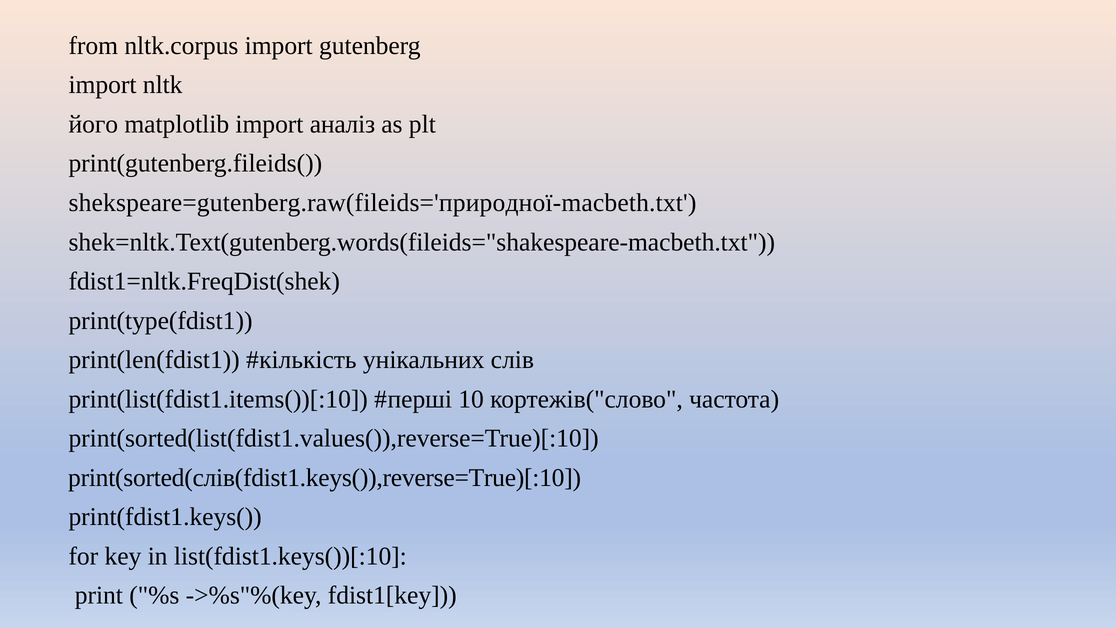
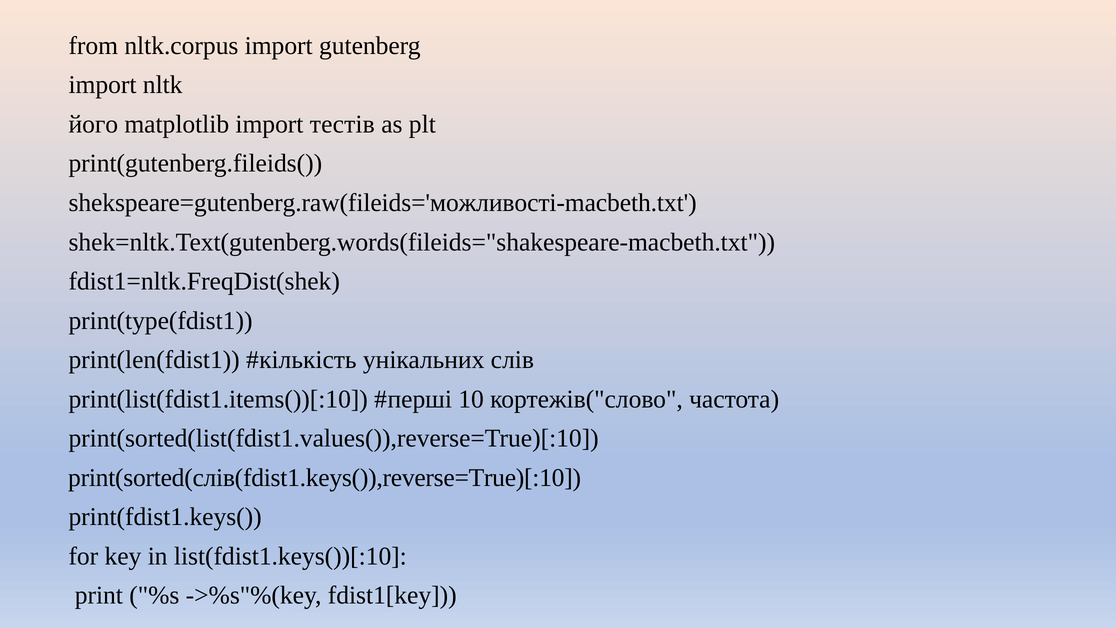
аналіз: аналіз -> тестів
shekspeare=gutenberg.raw(fileids='природної-macbeth.txt: shekspeare=gutenberg.raw(fileids='природної-macbeth.txt -> shekspeare=gutenberg.raw(fileids='можливості-macbeth.txt
